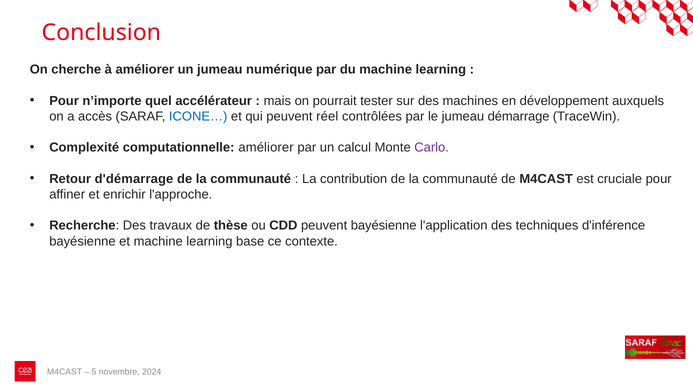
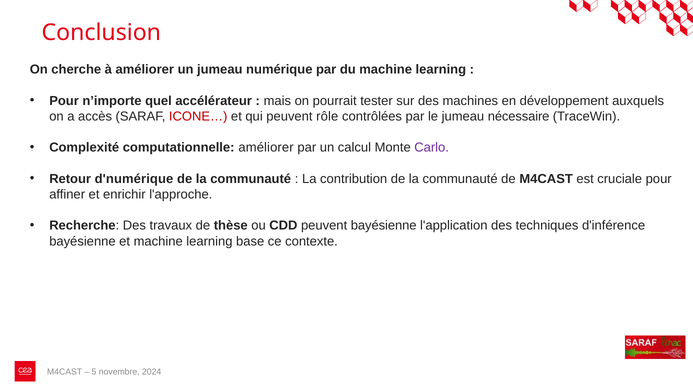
ICONE… colour: blue -> red
réel: réel -> rôle
démarrage: démarrage -> nécessaire
d'démarrage: d'démarrage -> d'numérique
